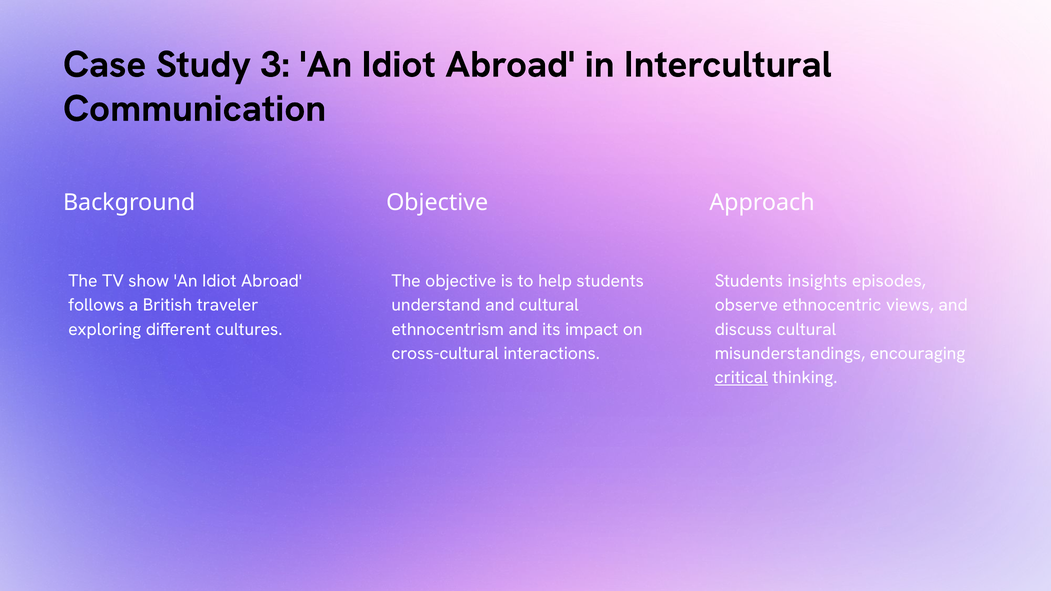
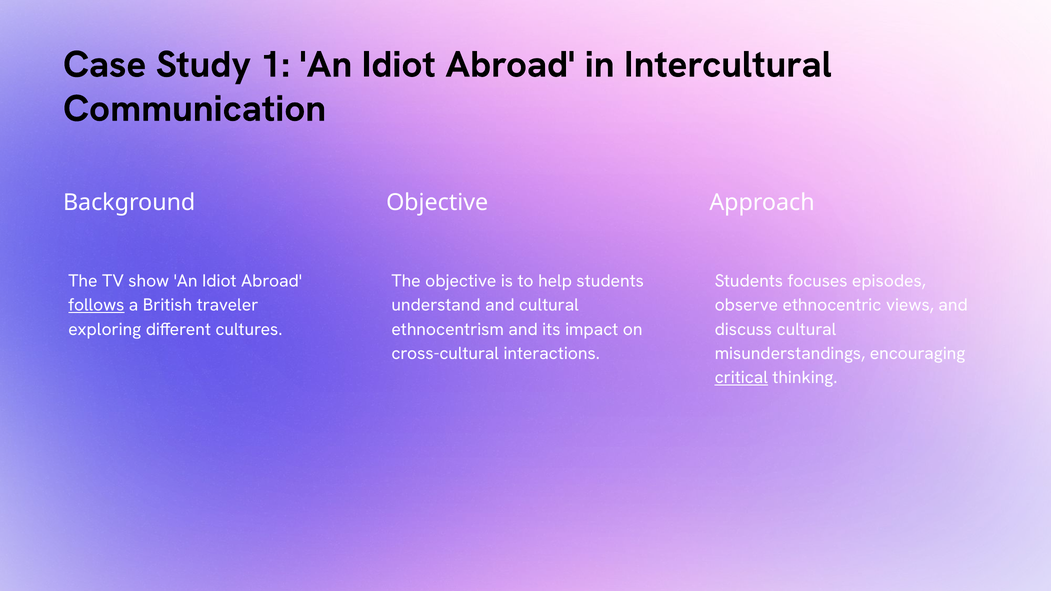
3: 3 -> 1
insights: insights -> focuses
follows underline: none -> present
